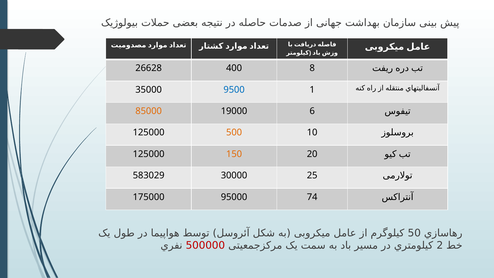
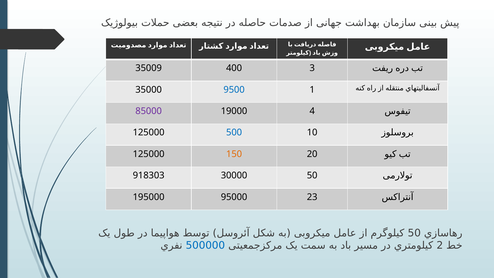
26628: 26628 -> 35009
8: 8 -> 3
85000 colour: orange -> purple
6: 6 -> 4
500 colour: orange -> blue
583029: 583029 -> 918303
30000 25: 25 -> 50
175000: 175000 -> 195000
74: 74 -> 23
500000 colour: red -> blue
